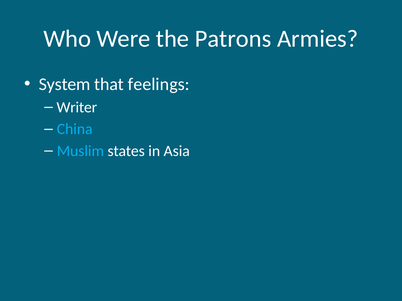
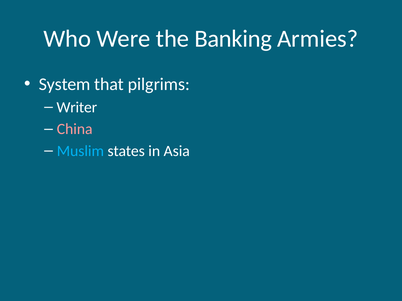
Patrons: Patrons -> Banking
feelings: feelings -> pilgrims
China colour: light blue -> pink
